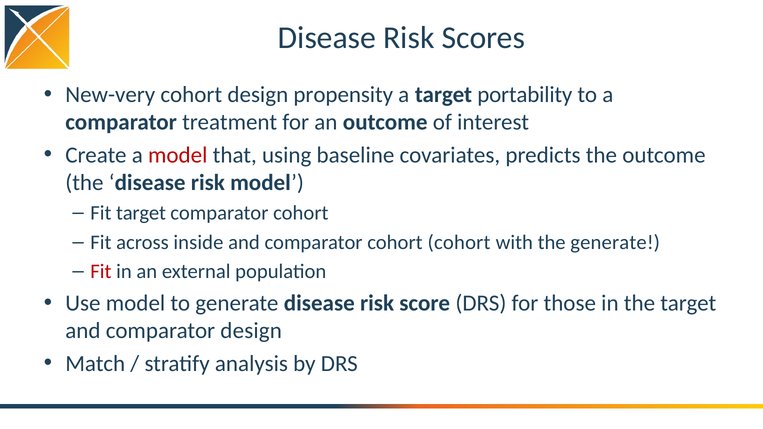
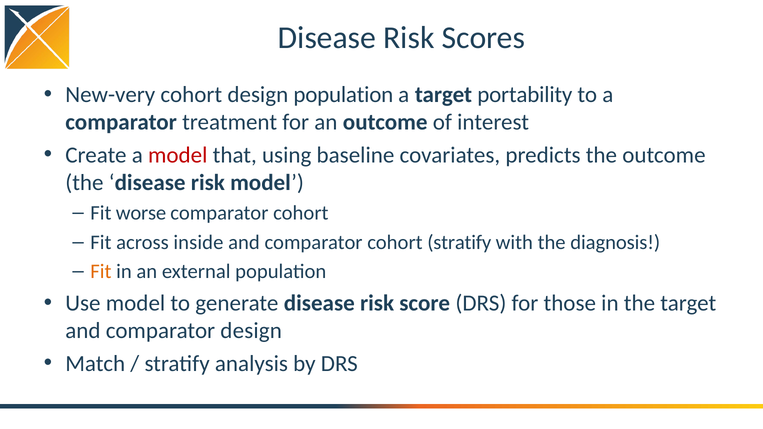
design propensity: propensity -> population
Fit target: target -> worse
cohort cohort: cohort -> stratify
the generate: generate -> diagnosis
Fit at (101, 272) colour: red -> orange
